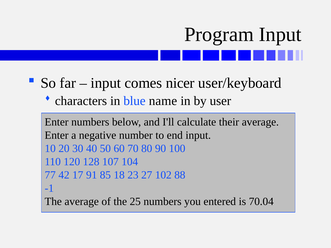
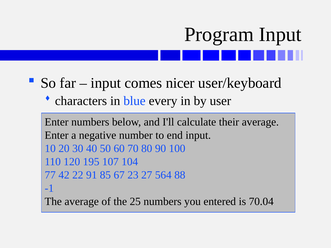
name: name -> every
128: 128 -> 195
17: 17 -> 22
18: 18 -> 67
102: 102 -> 564
